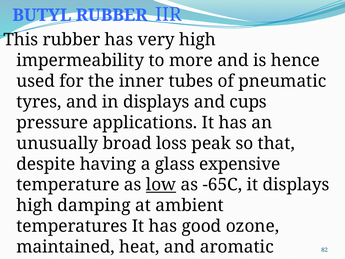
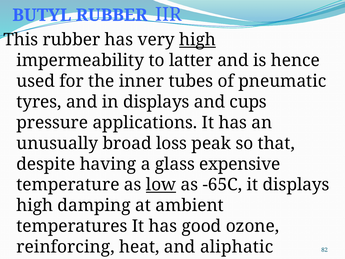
high at (197, 40) underline: none -> present
more: more -> latter
maintained: maintained -> reinforcing
aromatic: aromatic -> aliphatic
